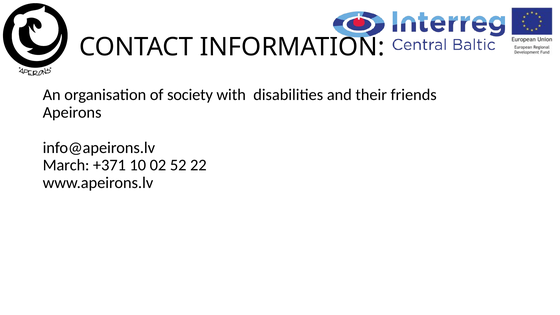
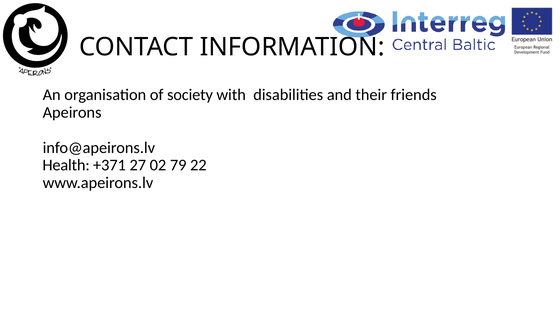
March: March -> Health
10: 10 -> 27
52: 52 -> 79
